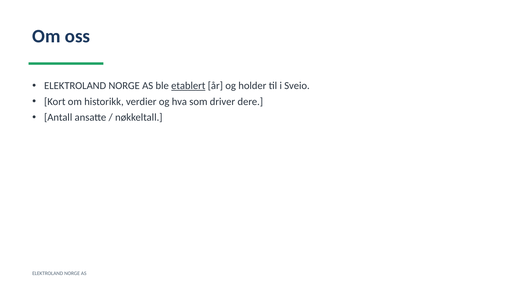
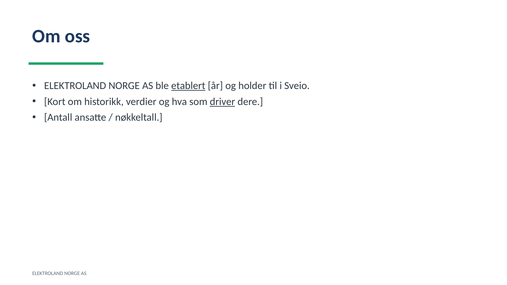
driver underline: none -> present
